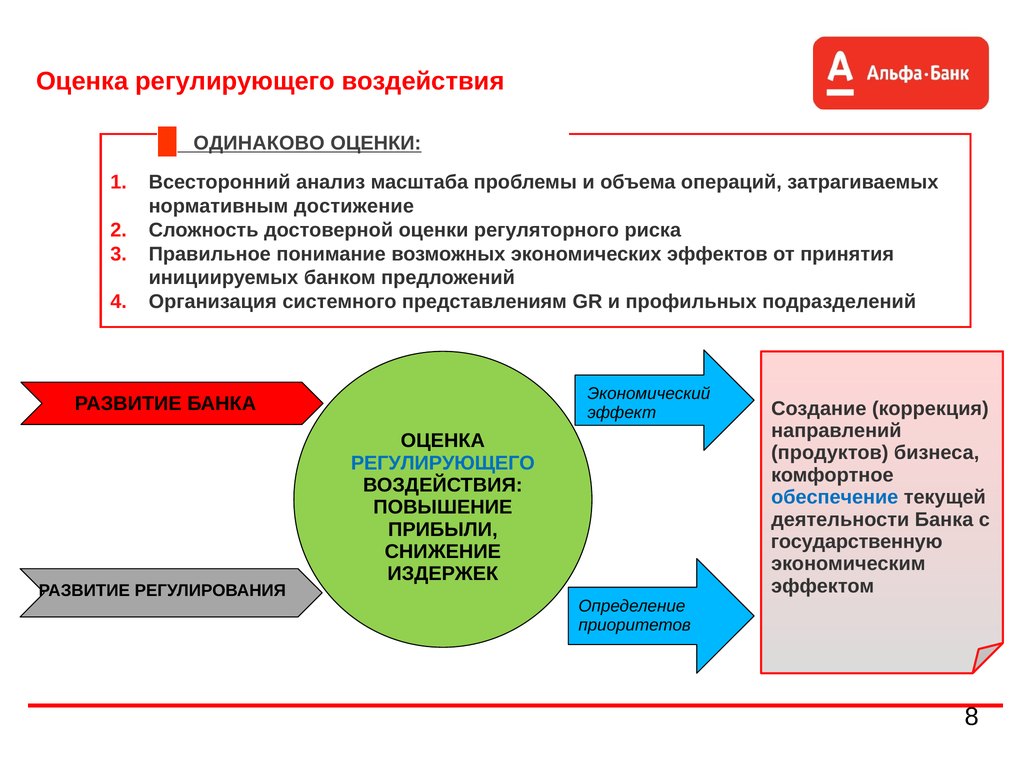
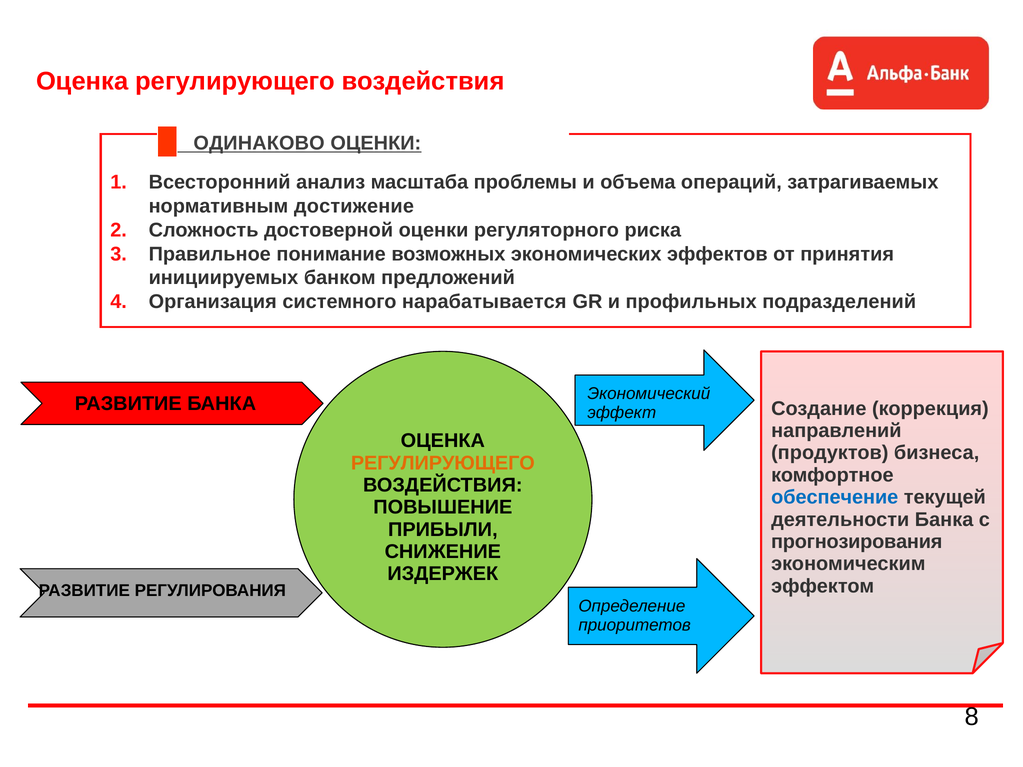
представлениям: представлениям -> нарабатывается
РЕГУЛИРУЮЩЕГО at (443, 463) colour: blue -> orange
государственную: государственную -> прогнозирования
